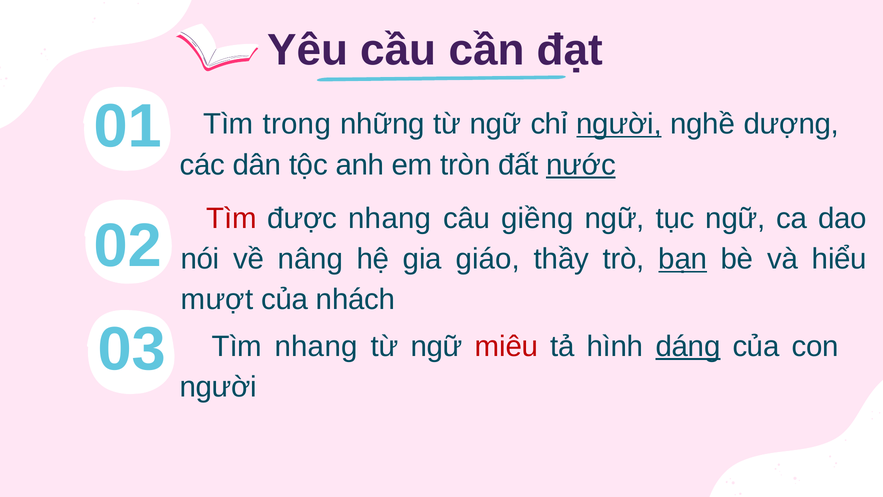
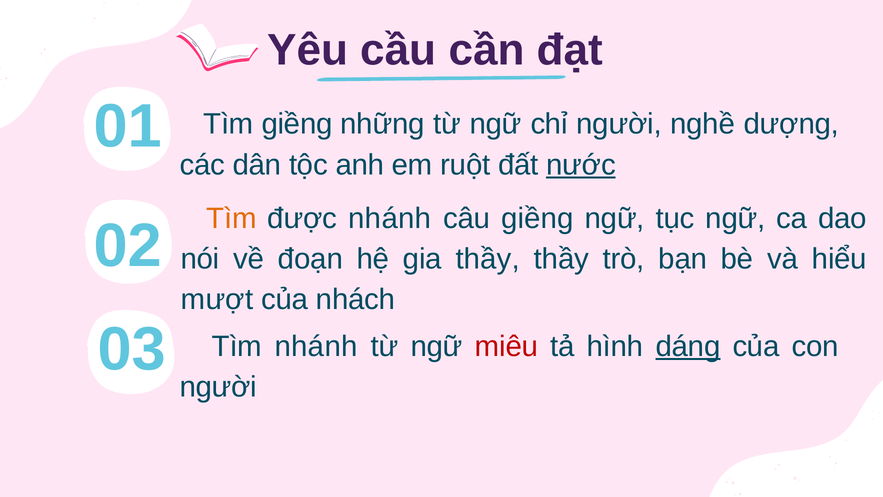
Tìm trong: trong -> giềng
người at (619, 124) underline: present -> none
tròn: tròn -> ruột
Tìm at (232, 218) colour: red -> orange
được nhang: nhang -> nhánh
nâng: nâng -> đoạn
gia giáo: giáo -> thầy
bạn underline: present -> none
Tìm nhang: nhang -> nhánh
